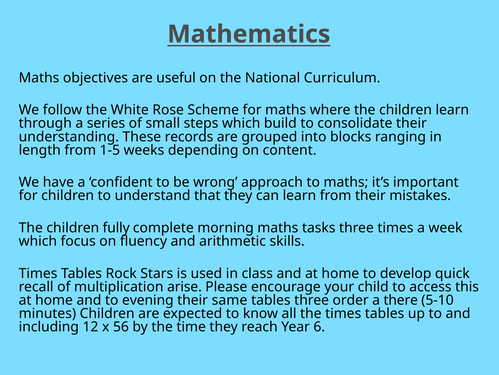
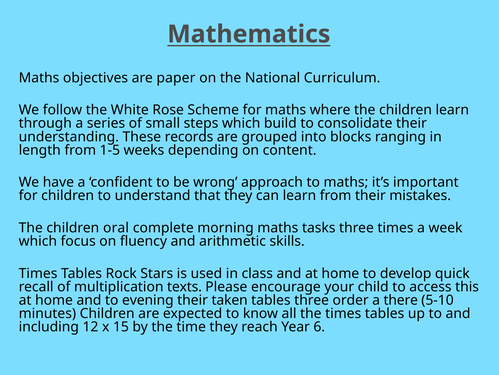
useful: useful -> paper
fully: fully -> oral
arise: arise -> texts
same: same -> taken
56: 56 -> 15
